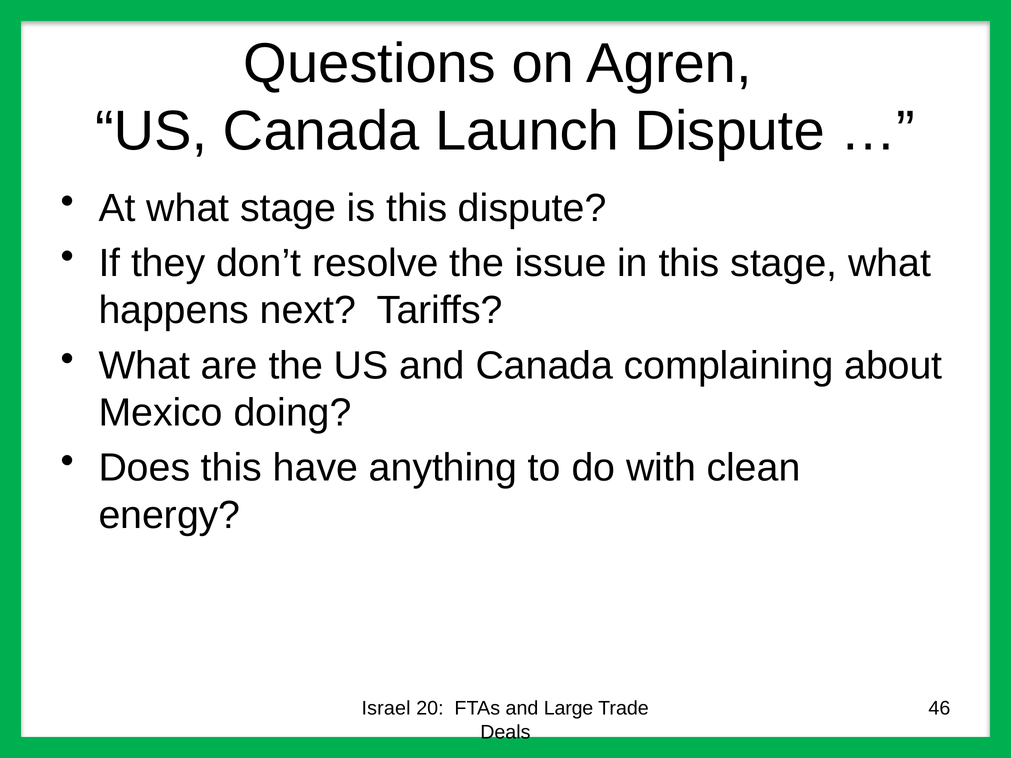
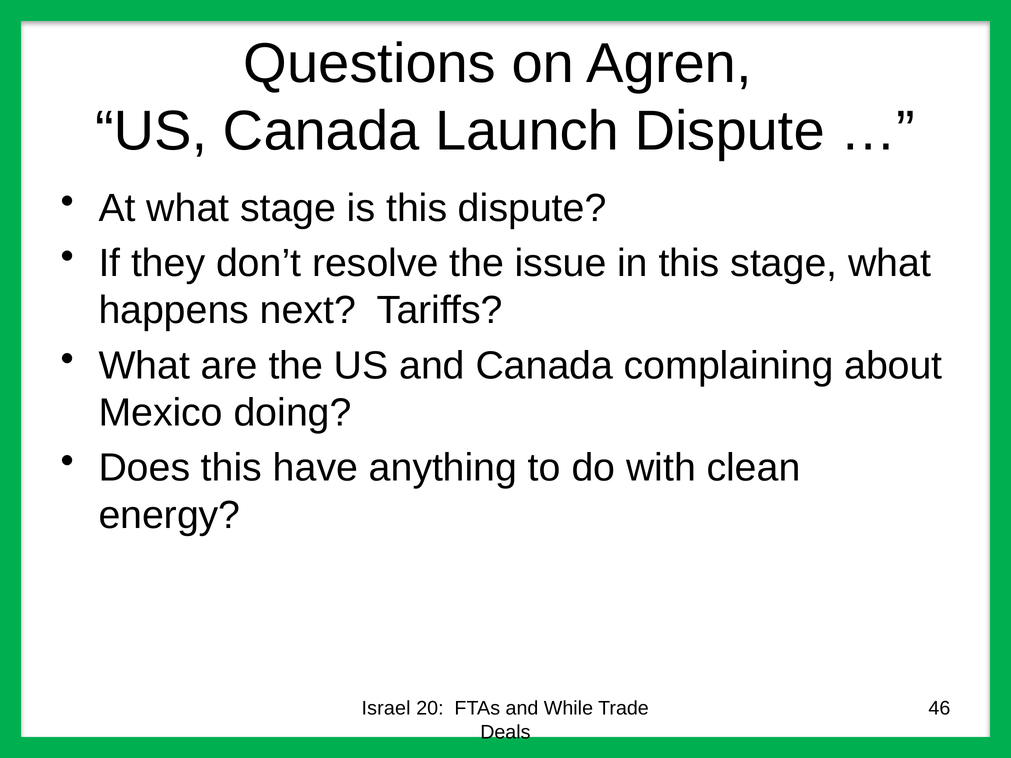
Large: Large -> While
